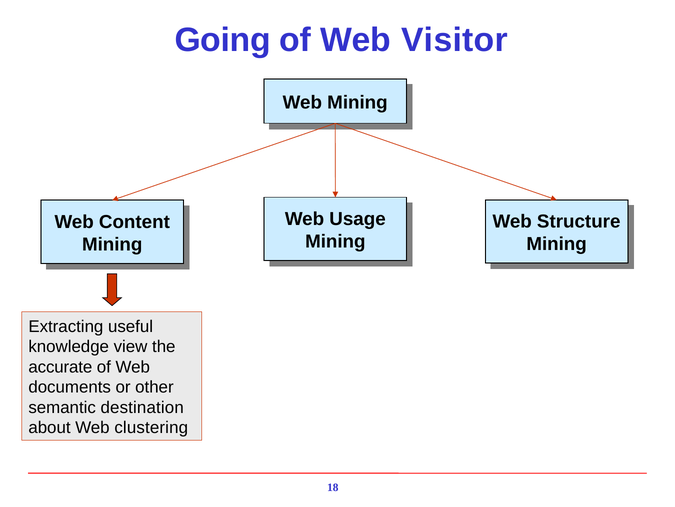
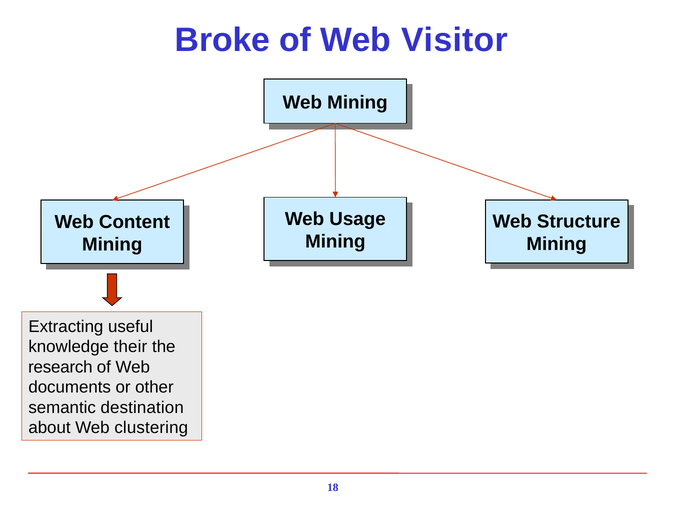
Going: Going -> Broke
view: view -> their
accurate: accurate -> research
